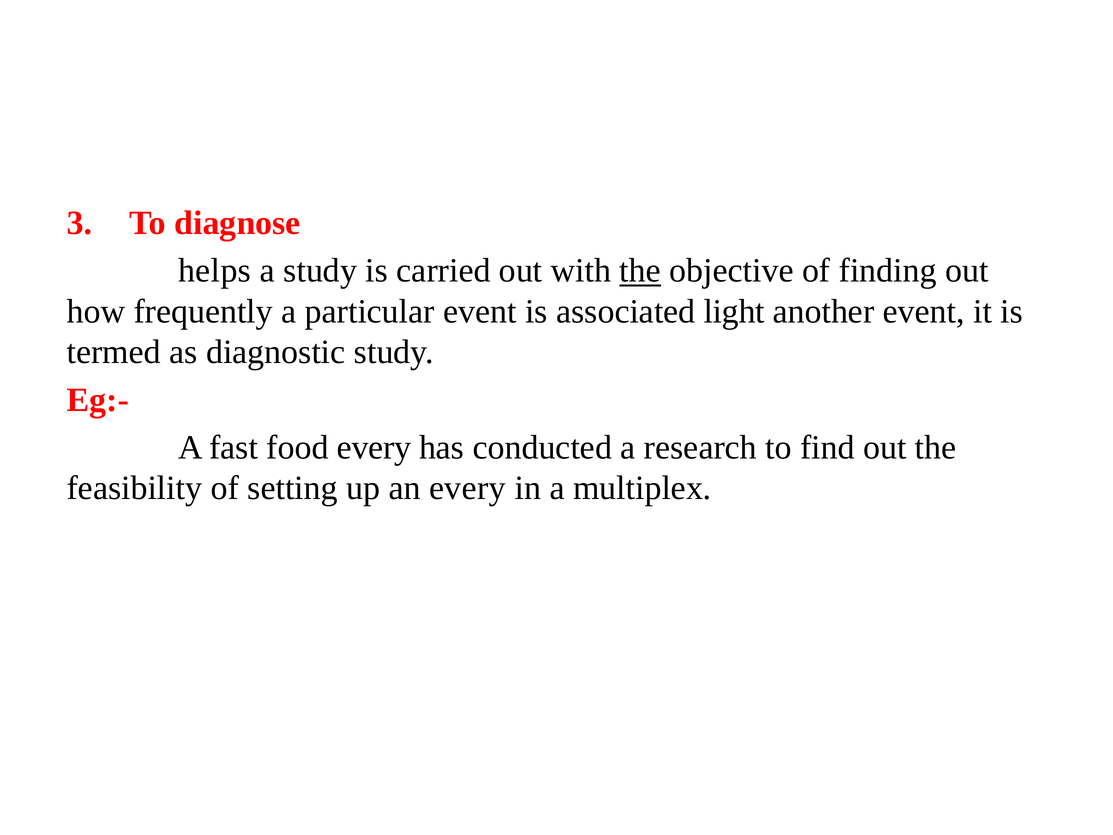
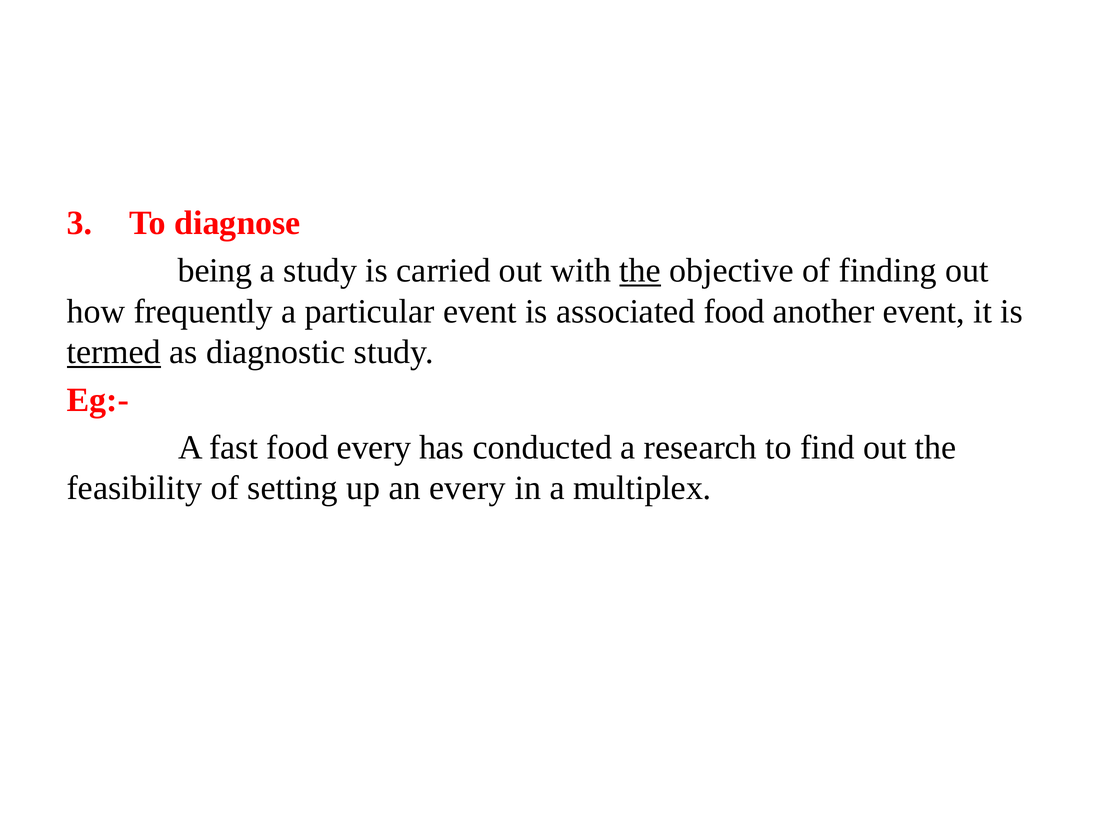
helps: helps -> being
associated light: light -> food
termed underline: none -> present
